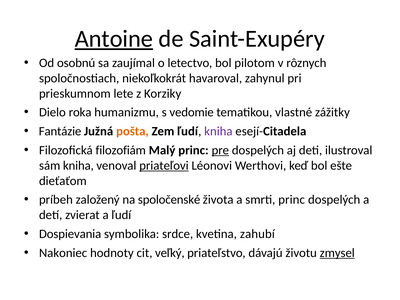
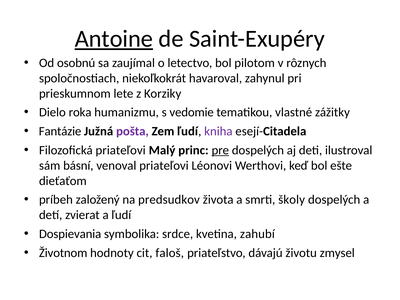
pošta colour: orange -> purple
Filozofická filozofiám: filozofiám -> priateľovi
sám kniha: kniha -> básní
priateľovi at (164, 166) underline: present -> none
spoločenské: spoločenské -> predsudkov
smrti princ: princ -> školy
Nakoniec: Nakoniec -> Životnom
veľký: veľký -> faloš
zmysel underline: present -> none
